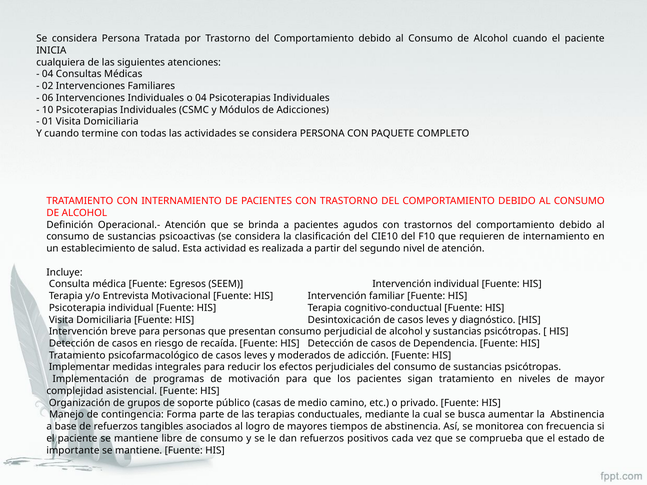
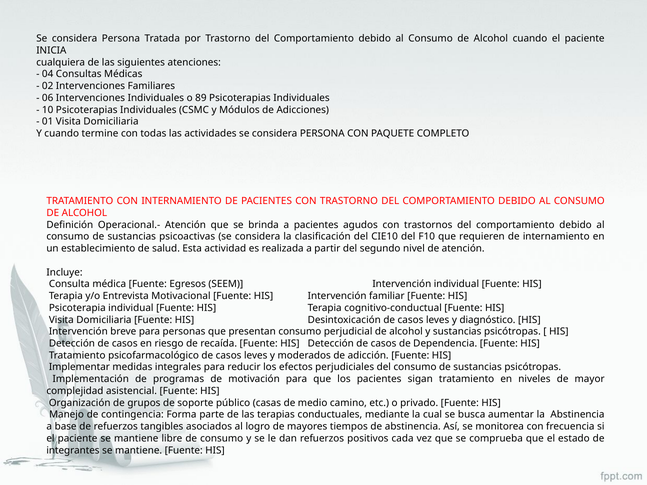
o 04: 04 -> 89
importante: importante -> integrantes
